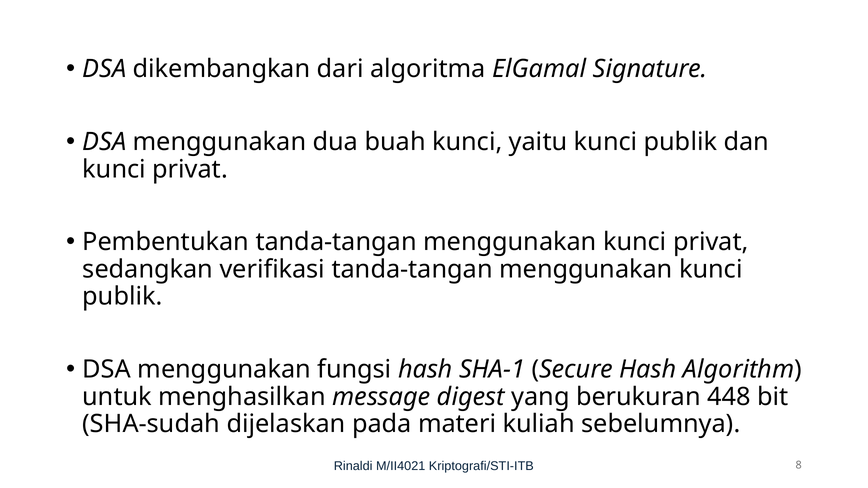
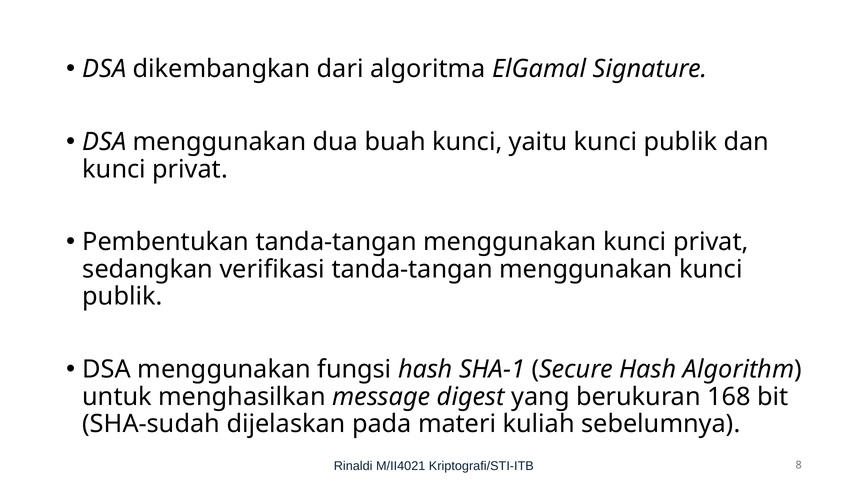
448: 448 -> 168
